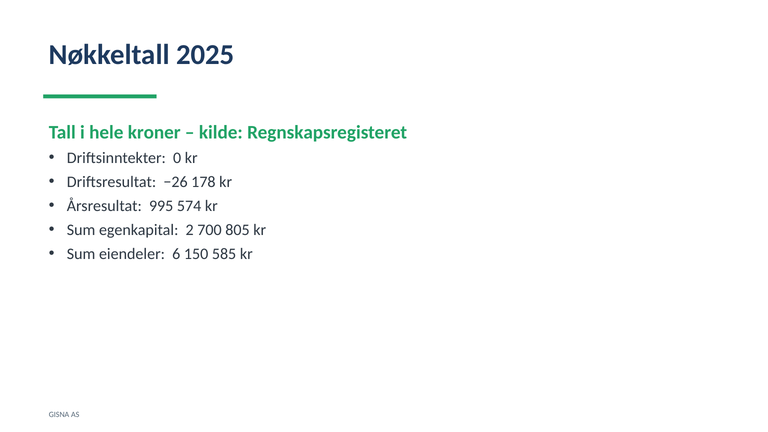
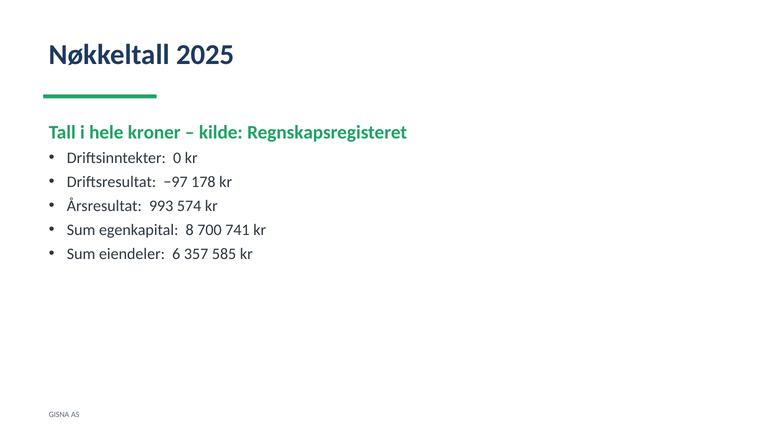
−26: −26 -> −97
995: 995 -> 993
2: 2 -> 8
805: 805 -> 741
150: 150 -> 357
